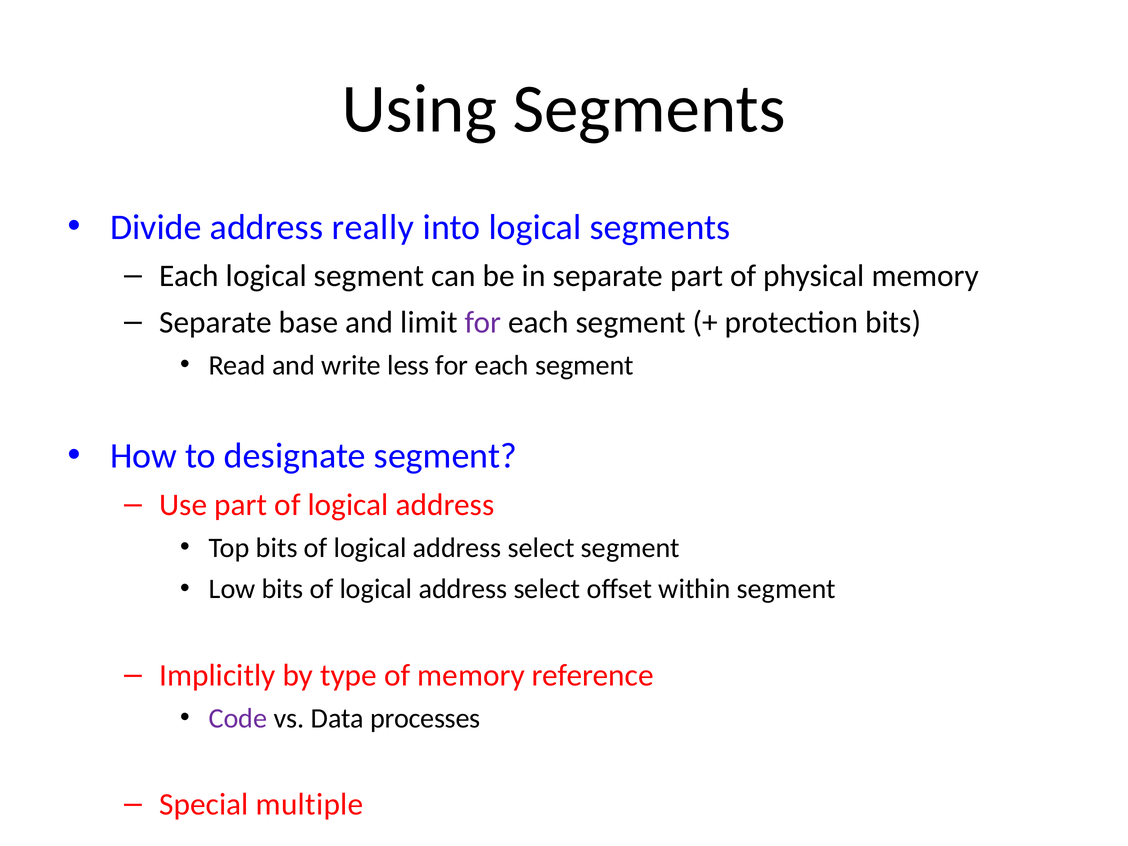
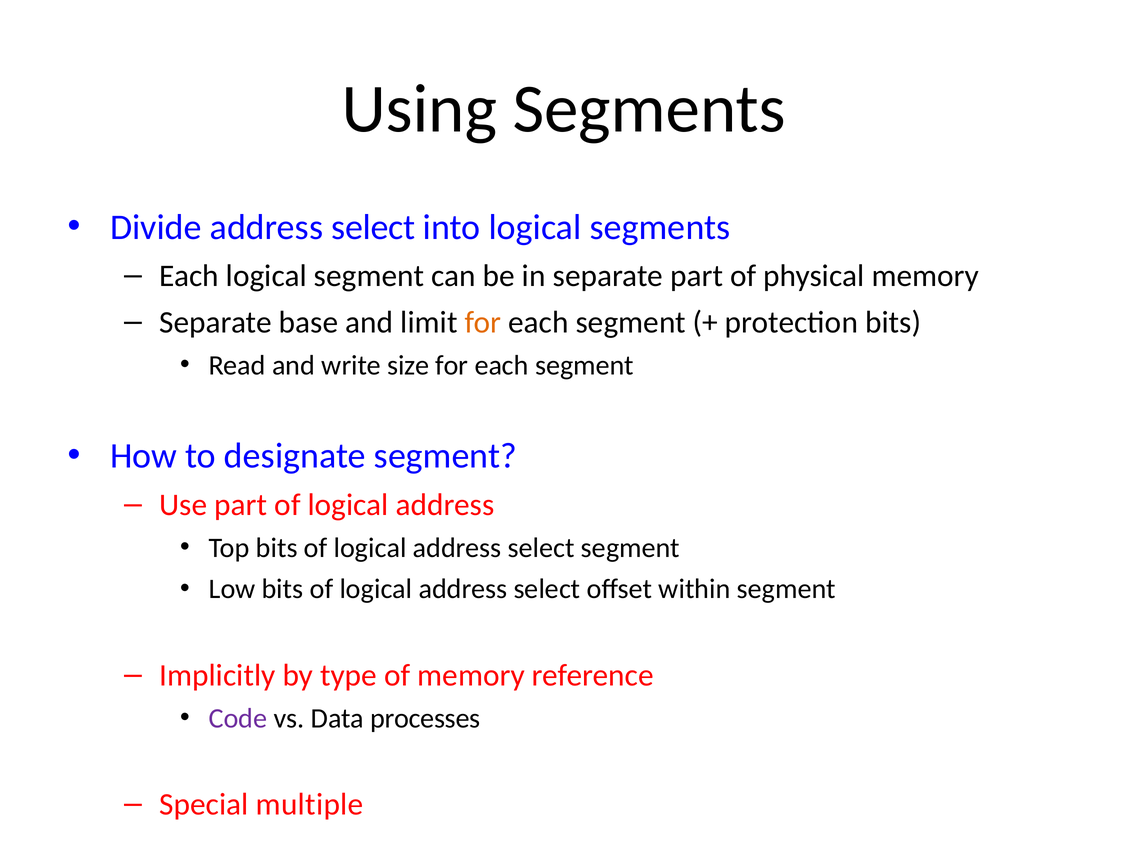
Divide address really: really -> select
for at (483, 322) colour: purple -> orange
less: less -> size
